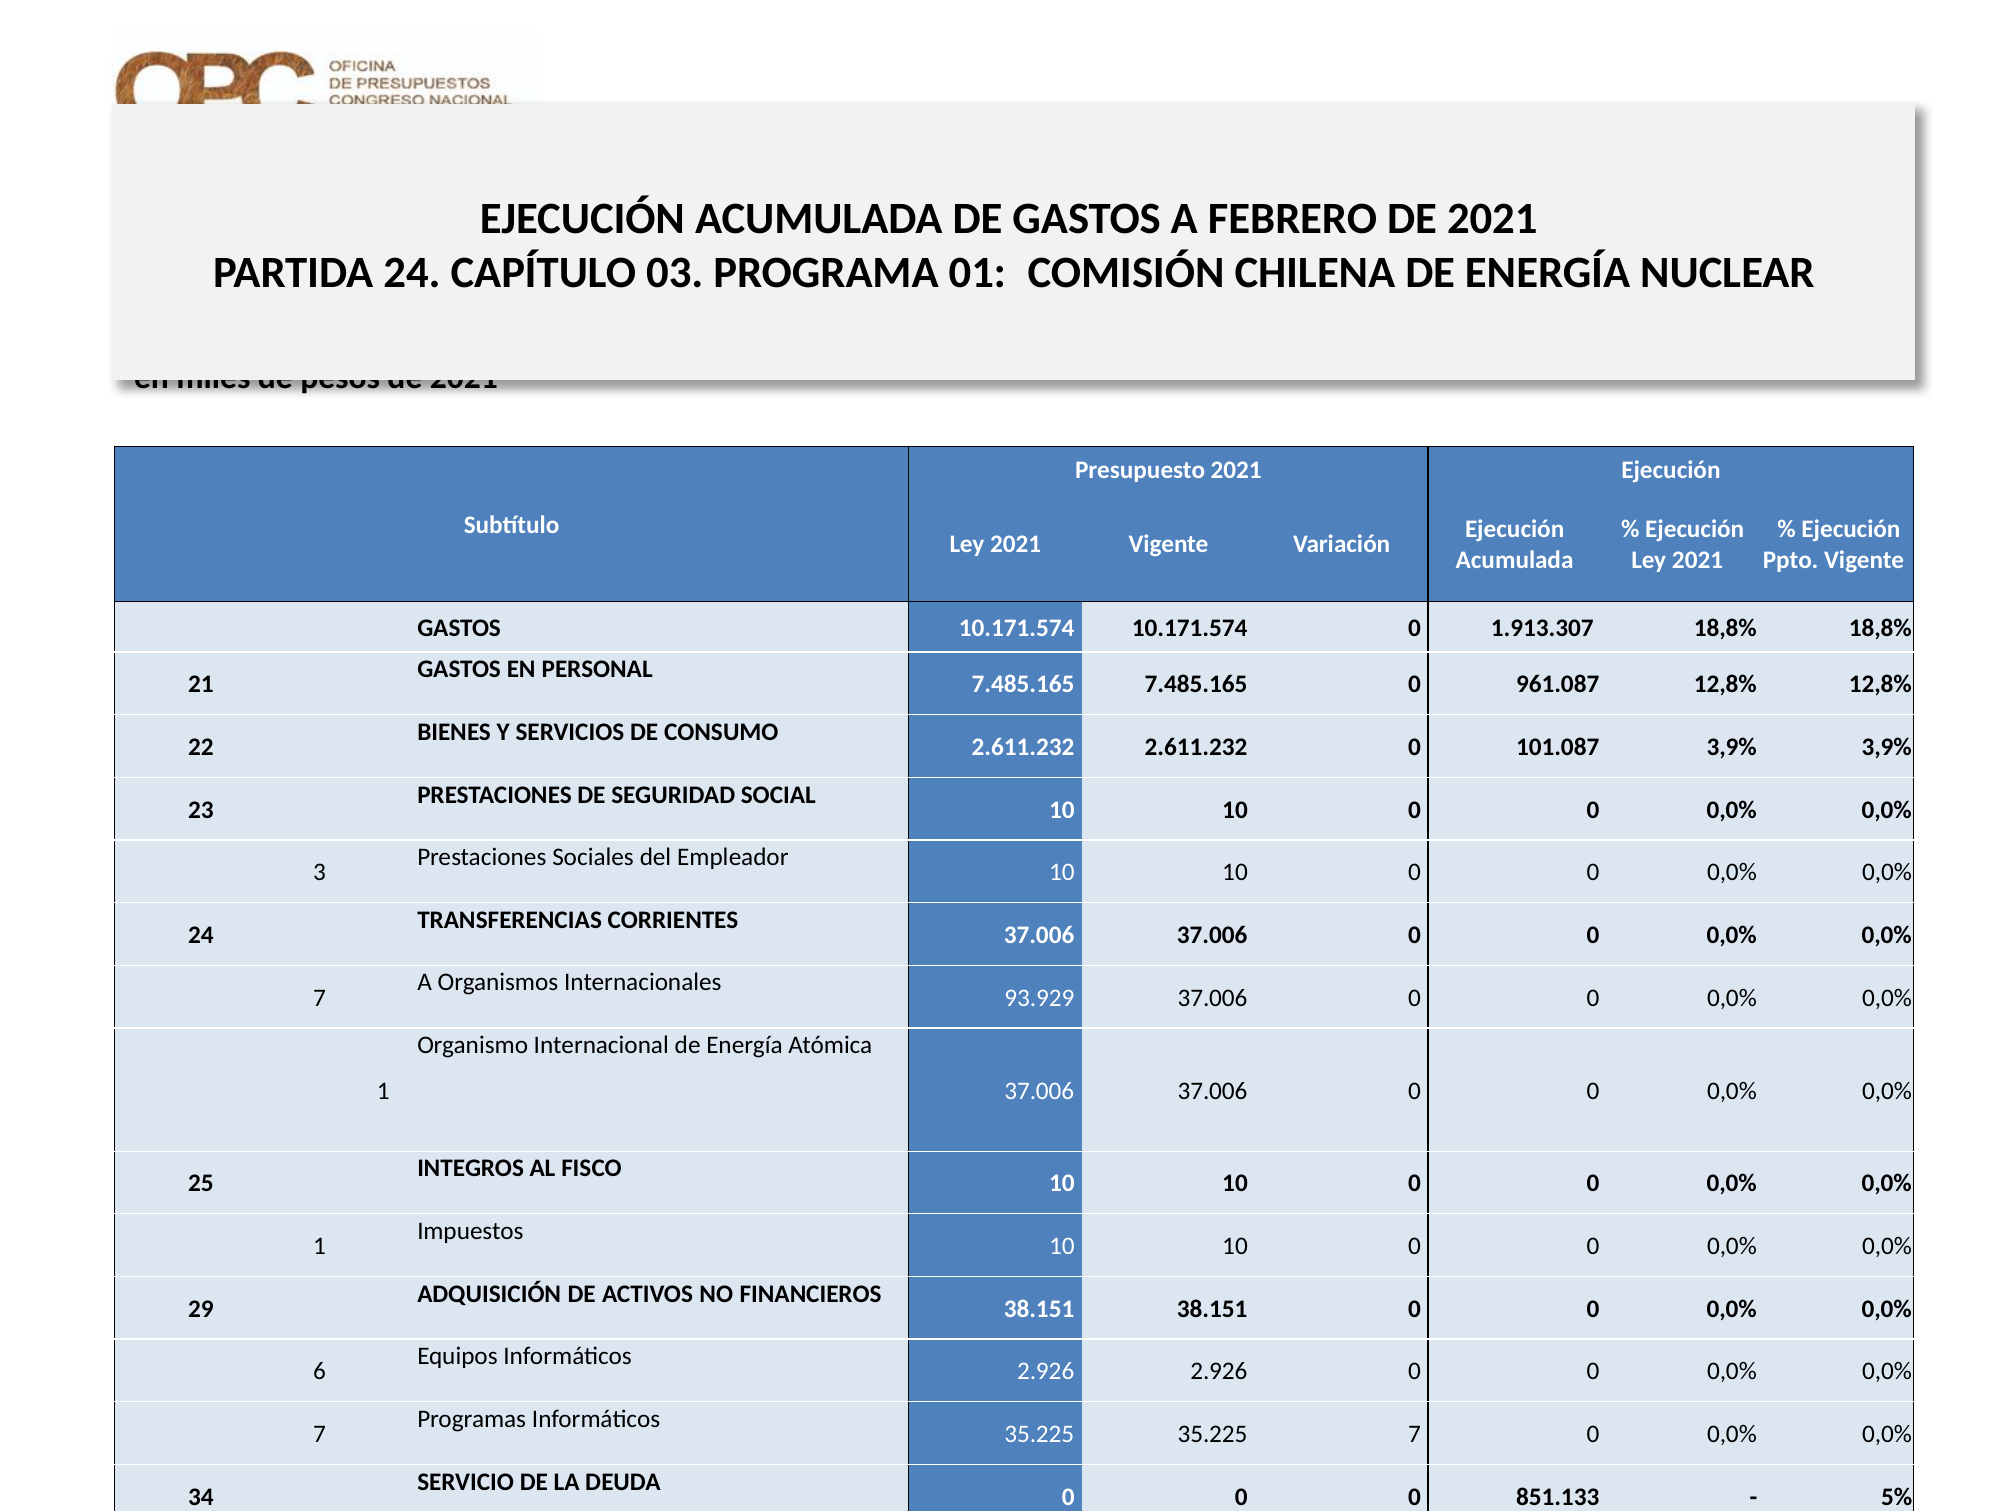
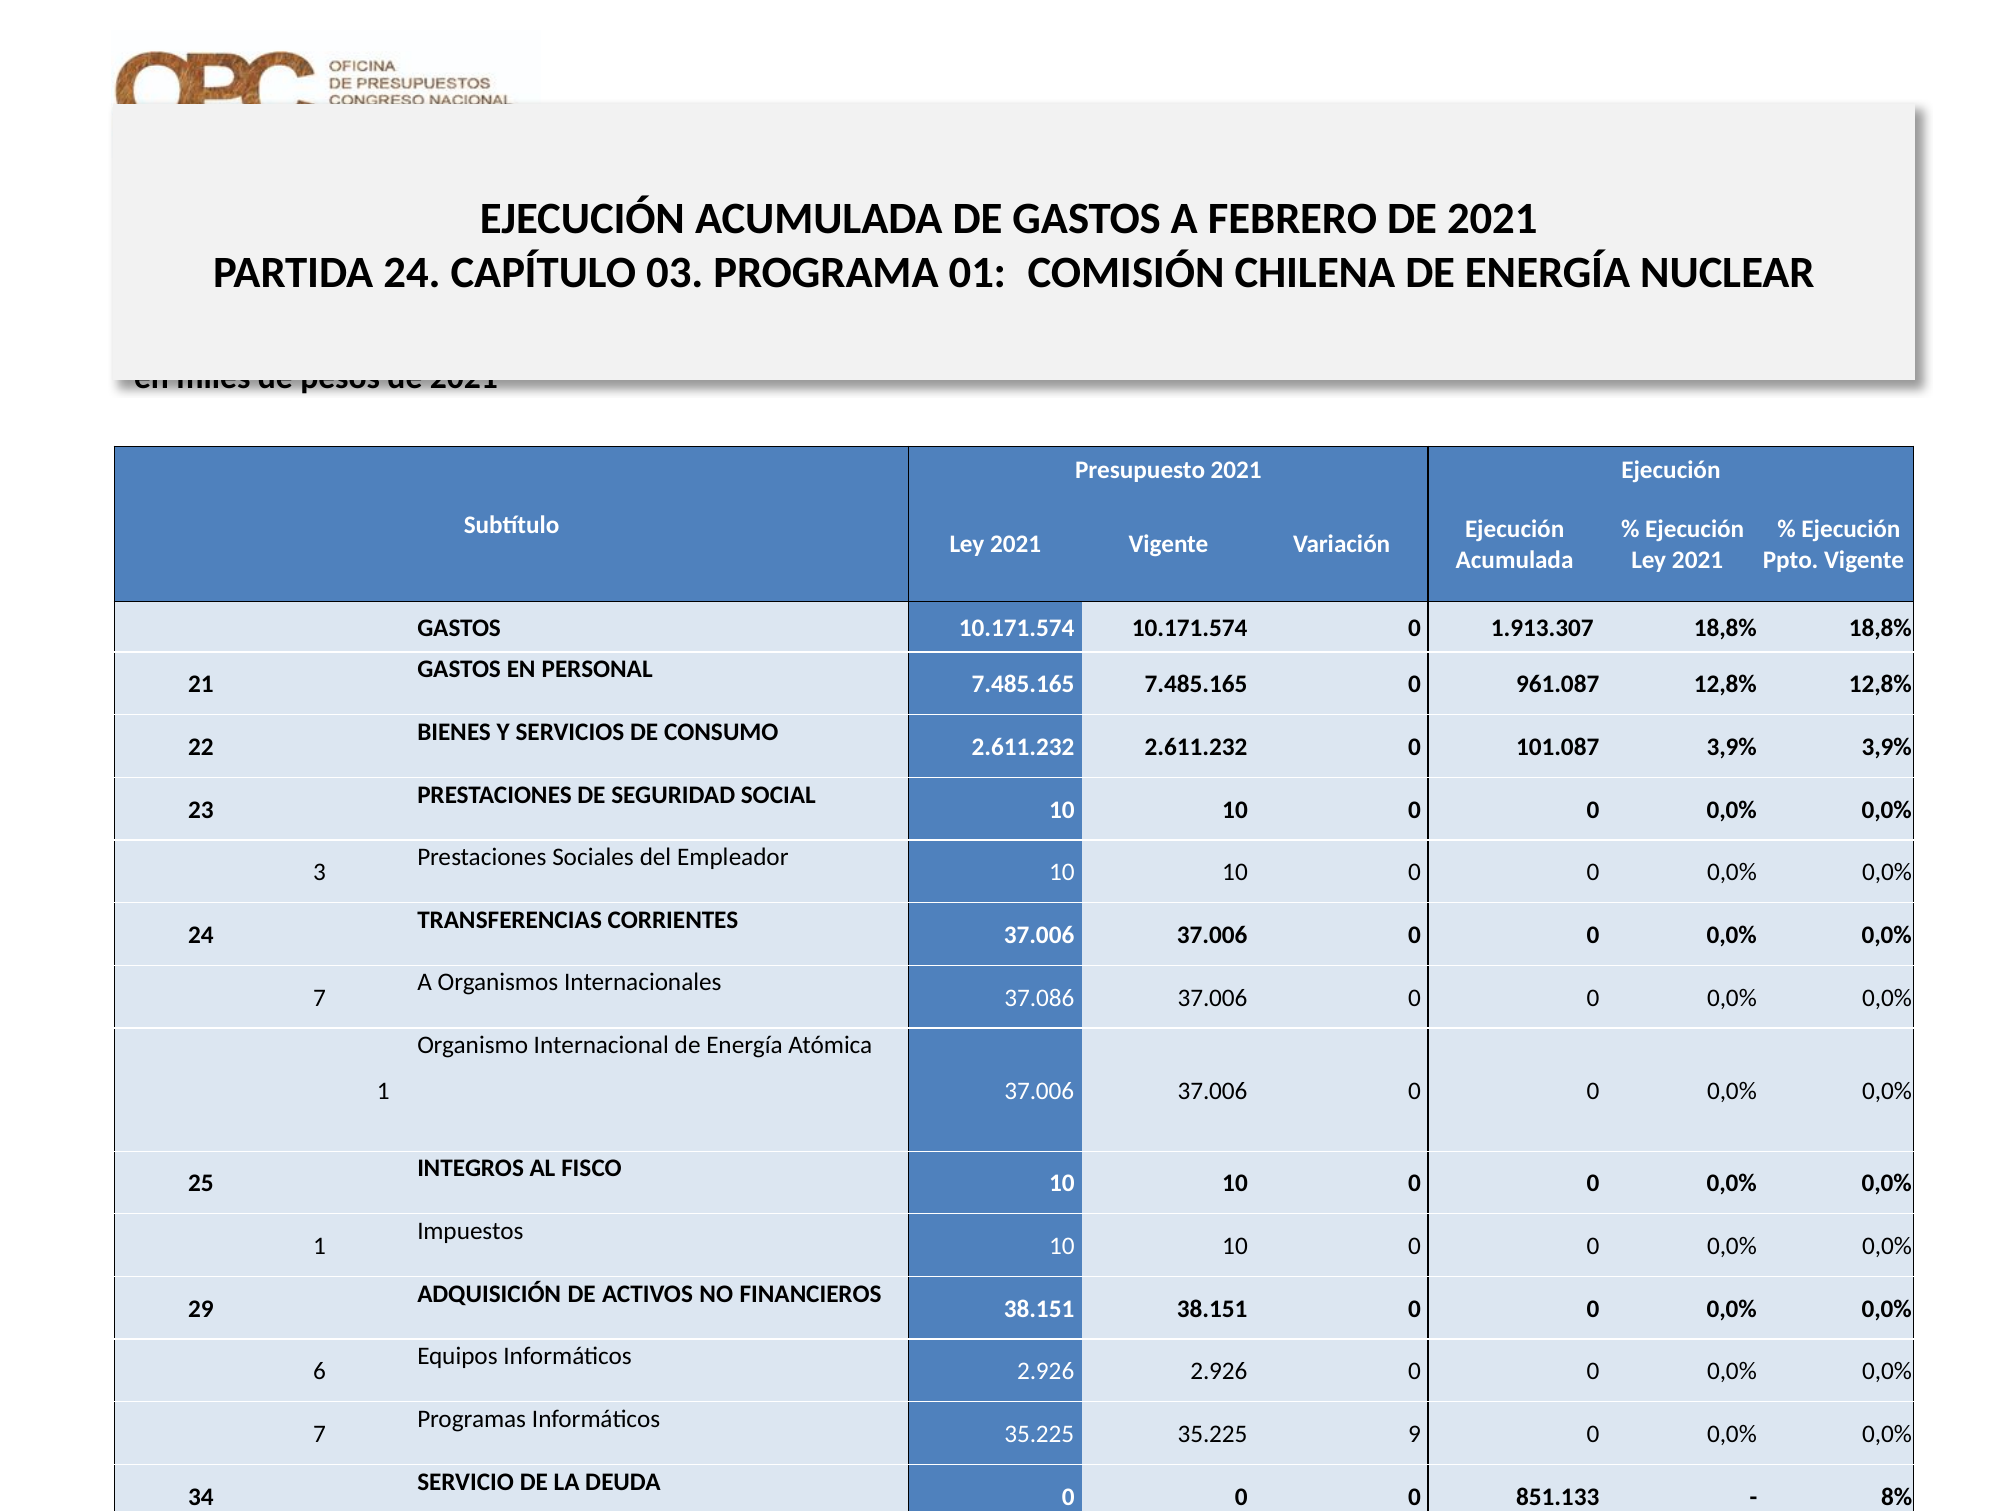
93.929: 93.929 -> 37.086
35.225 7: 7 -> 9
5%: 5% -> 8%
